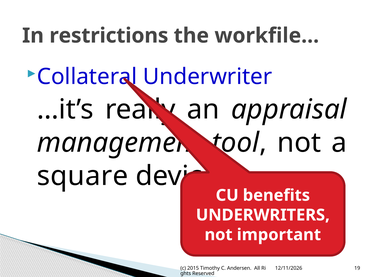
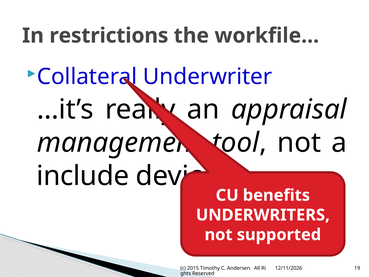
square: square -> include
important: important -> supported
